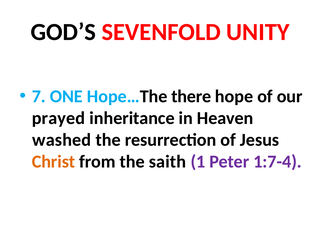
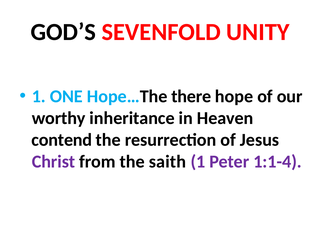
7 at (39, 96): 7 -> 1
prayed: prayed -> worthy
washed: washed -> contend
Christ colour: orange -> purple
1:7-4: 1:7-4 -> 1:1-4
